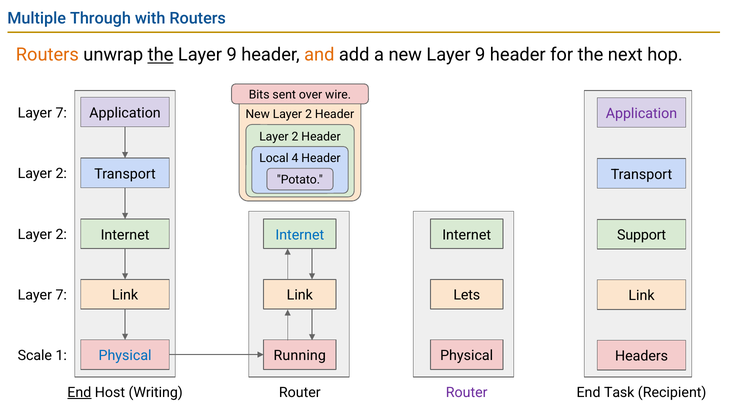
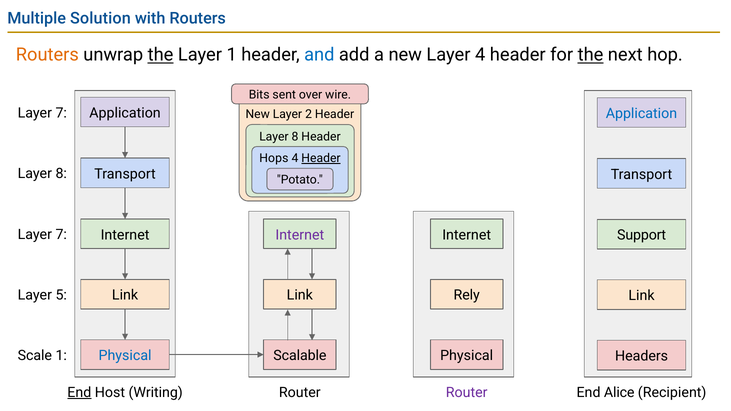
Through: Through -> Solution
9 at (232, 55): 9 -> 1
and colour: orange -> blue
new Layer 9: 9 -> 4
the at (591, 55) underline: none -> present
Application at (641, 114) colour: purple -> blue
2 at (295, 137): 2 -> 8
Local: Local -> Hops
Header at (321, 158) underline: none -> present
2 at (61, 174): 2 -> 8
2 at (61, 235): 2 -> 7
Internet at (300, 235) colour: blue -> purple
7 at (61, 295): 7 -> 5
Lets: Lets -> Rely
Running: Running -> Scalable
Task: Task -> Alice
